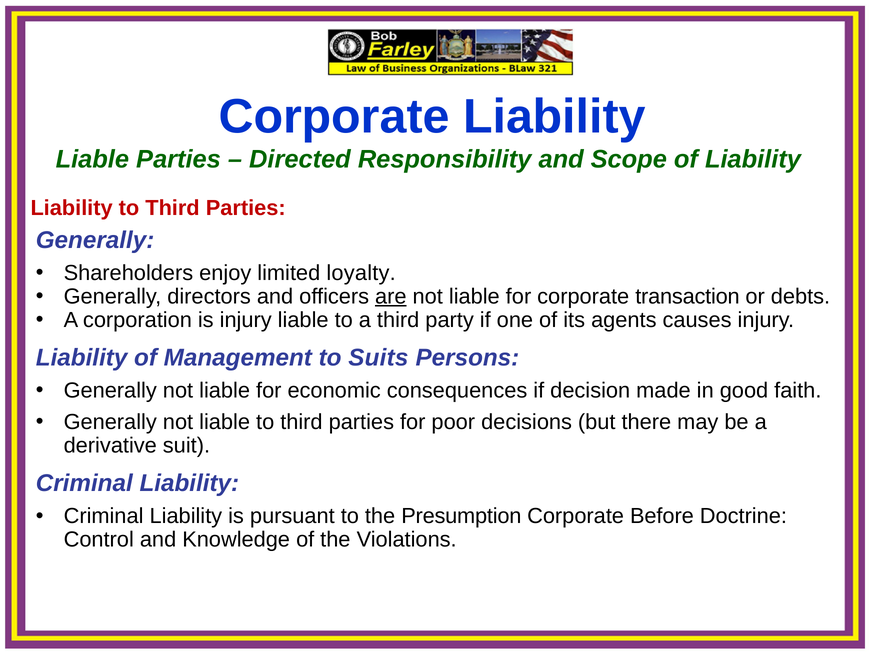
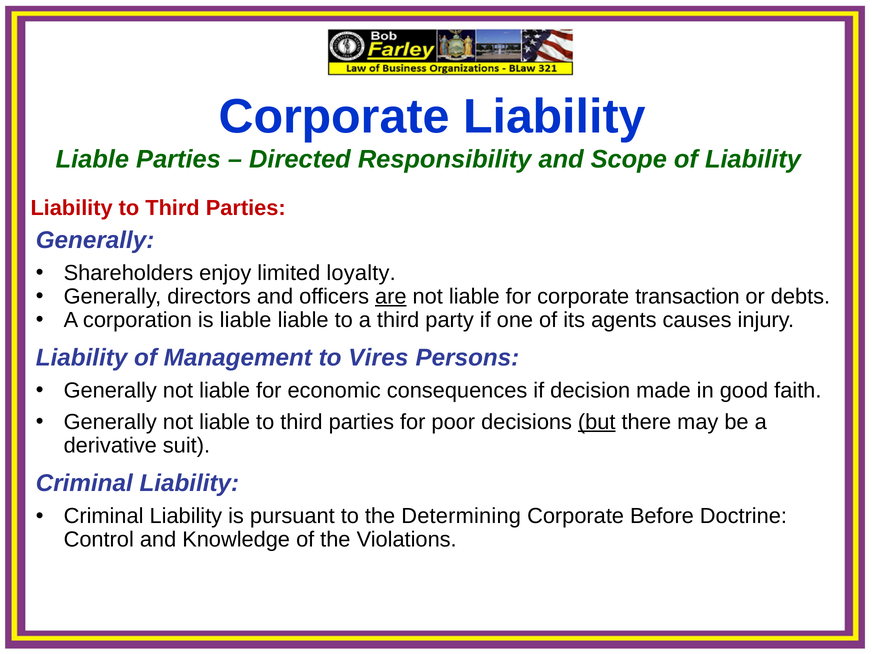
is injury: injury -> liable
Suits: Suits -> Vires
but underline: none -> present
Presumption: Presumption -> Determining
